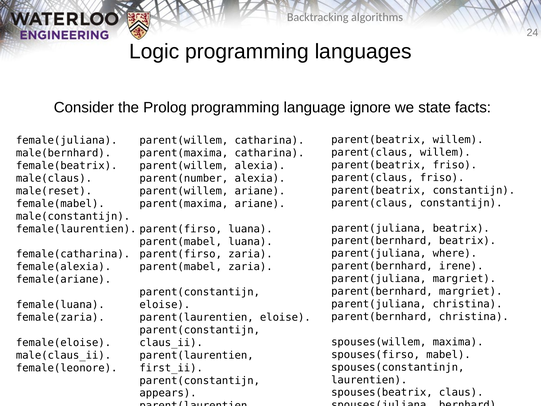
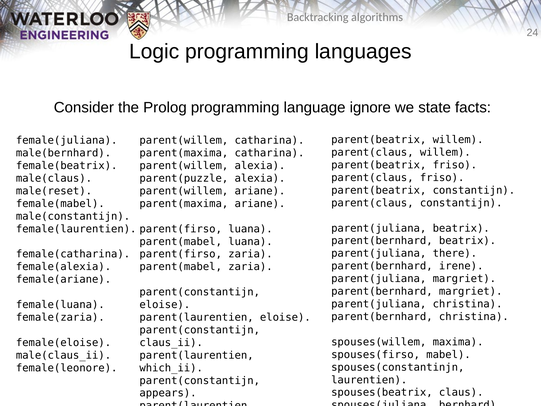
parent(number: parent(number -> parent(puzzle
where: where -> there
first_ii: first_ii -> which_ii
